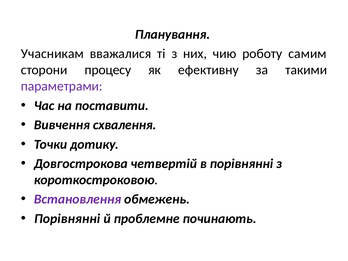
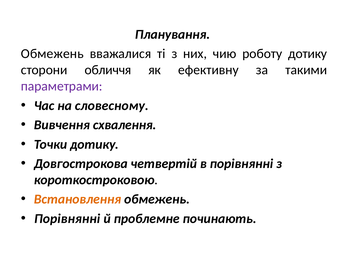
Учасникам at (52, 54): Учасникам -> Обмежень
роботу самим: самим -> дотику
процесу: процесу -> обличчя
поставити: поставити -> словесному
Встановлення colour: purple -> orange
